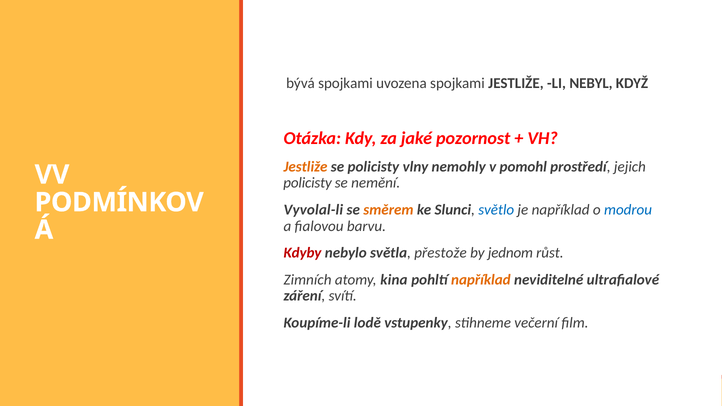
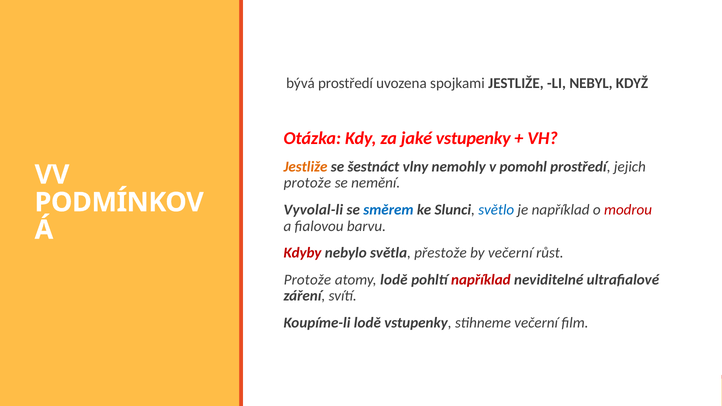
bývá spojkami: spojkami -> prostředí
jaké pozornost: pozornost -> vstupenky
se policisty: policisty -> šestnáct
policisty at (308, 183): policisty -> protože
směrem colour: orange -> blue
modrou colour: blue -> red
by jednom: jednom -> večerní
Zimních at (308, 280): Zimních -> Protože
atomy kina: kina -> lodě
například at (481, 280) colour: orange -> red
